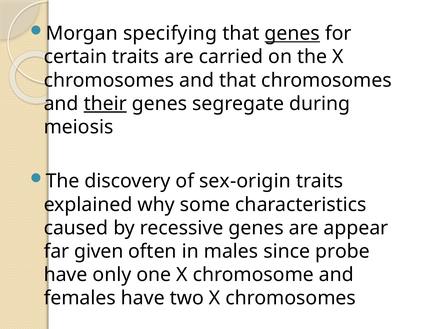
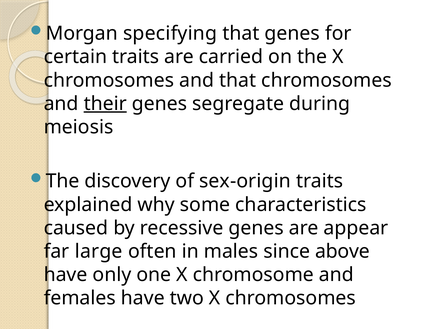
genes at (292, 33) underline: present -> none
given: given -> large
probe: probe -> above
